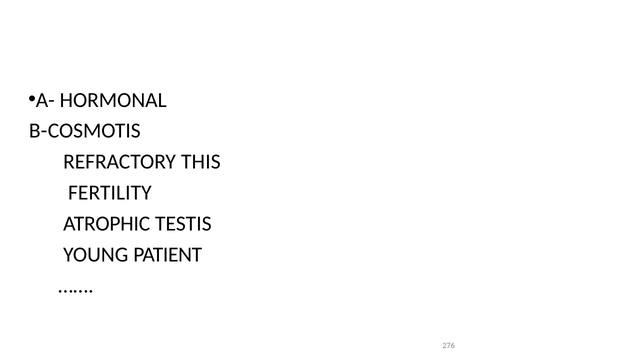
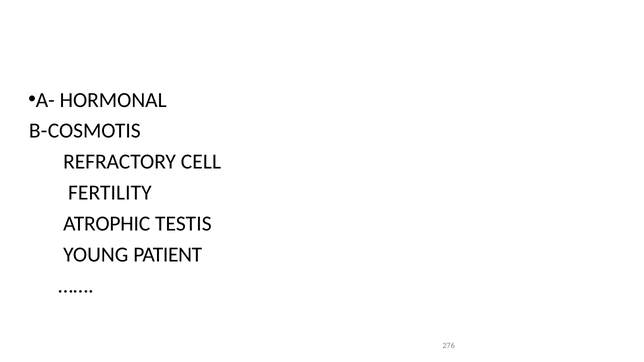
THIS: THIS -> CELL
